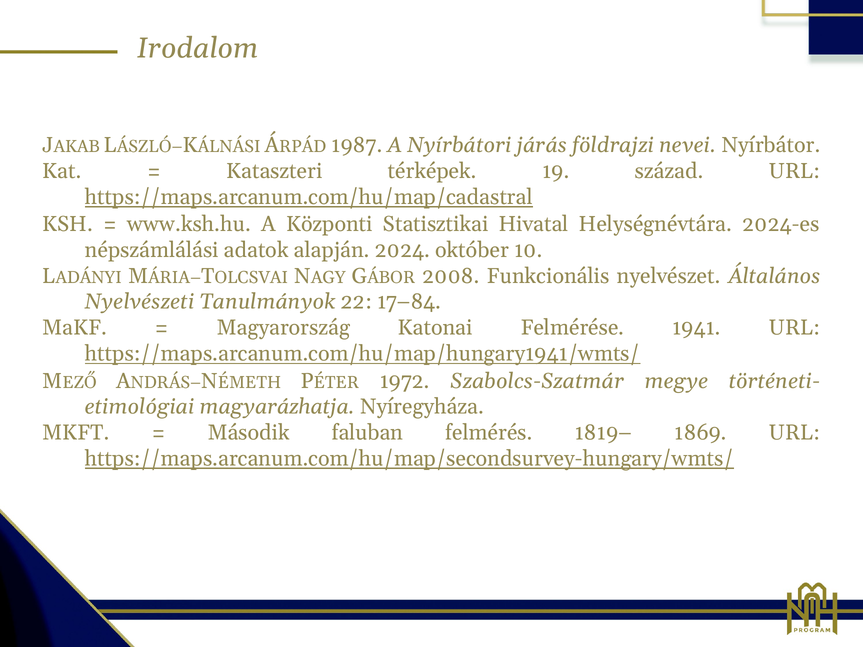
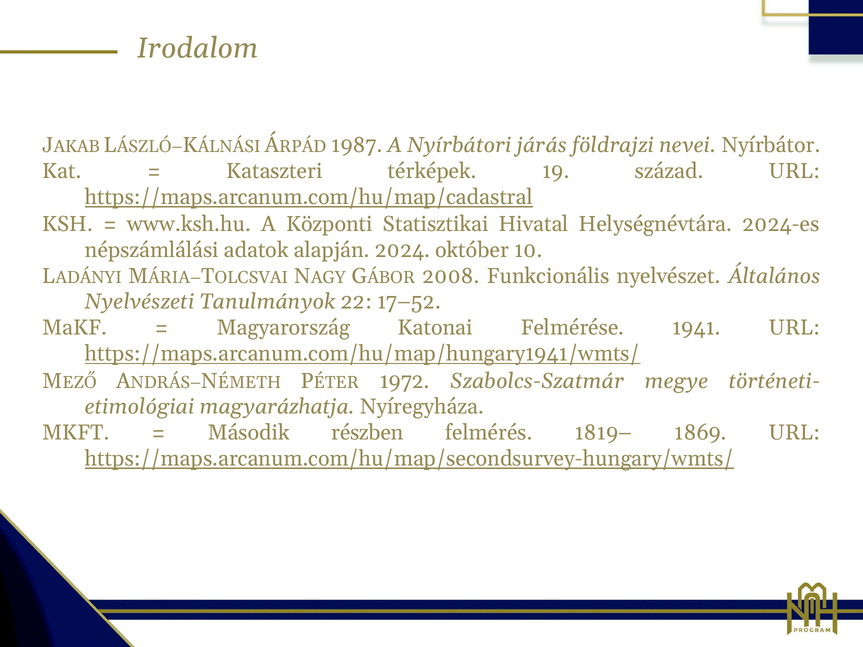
17–84: 17–84 -> 17–52
faluban: faluban -> részben
